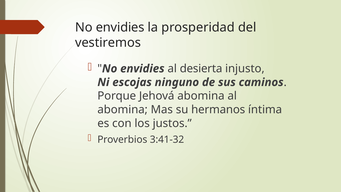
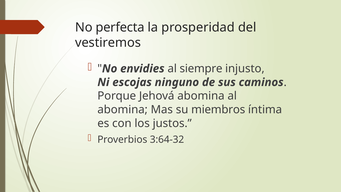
envidies at (120, 27): envidies -> perfecta
desierta: desierta -> siempre
hermanos: hermanos -> miembros
3:41-32: 3:41-32 -> 3:64-32
